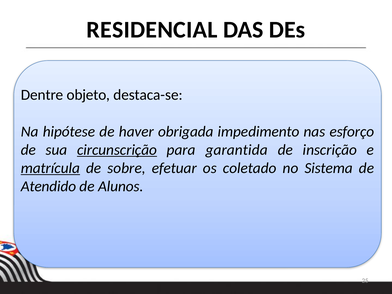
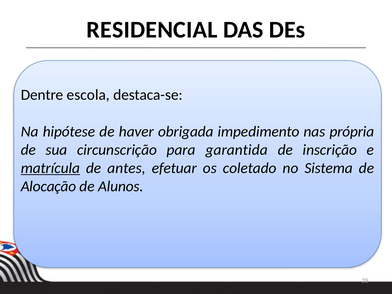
objeto: objeto -> escola
esforço: esforço -> própria
circunscrição underline: present -> none
sobre: sobre -> antes
Atendido: Atendido -> Alocação
